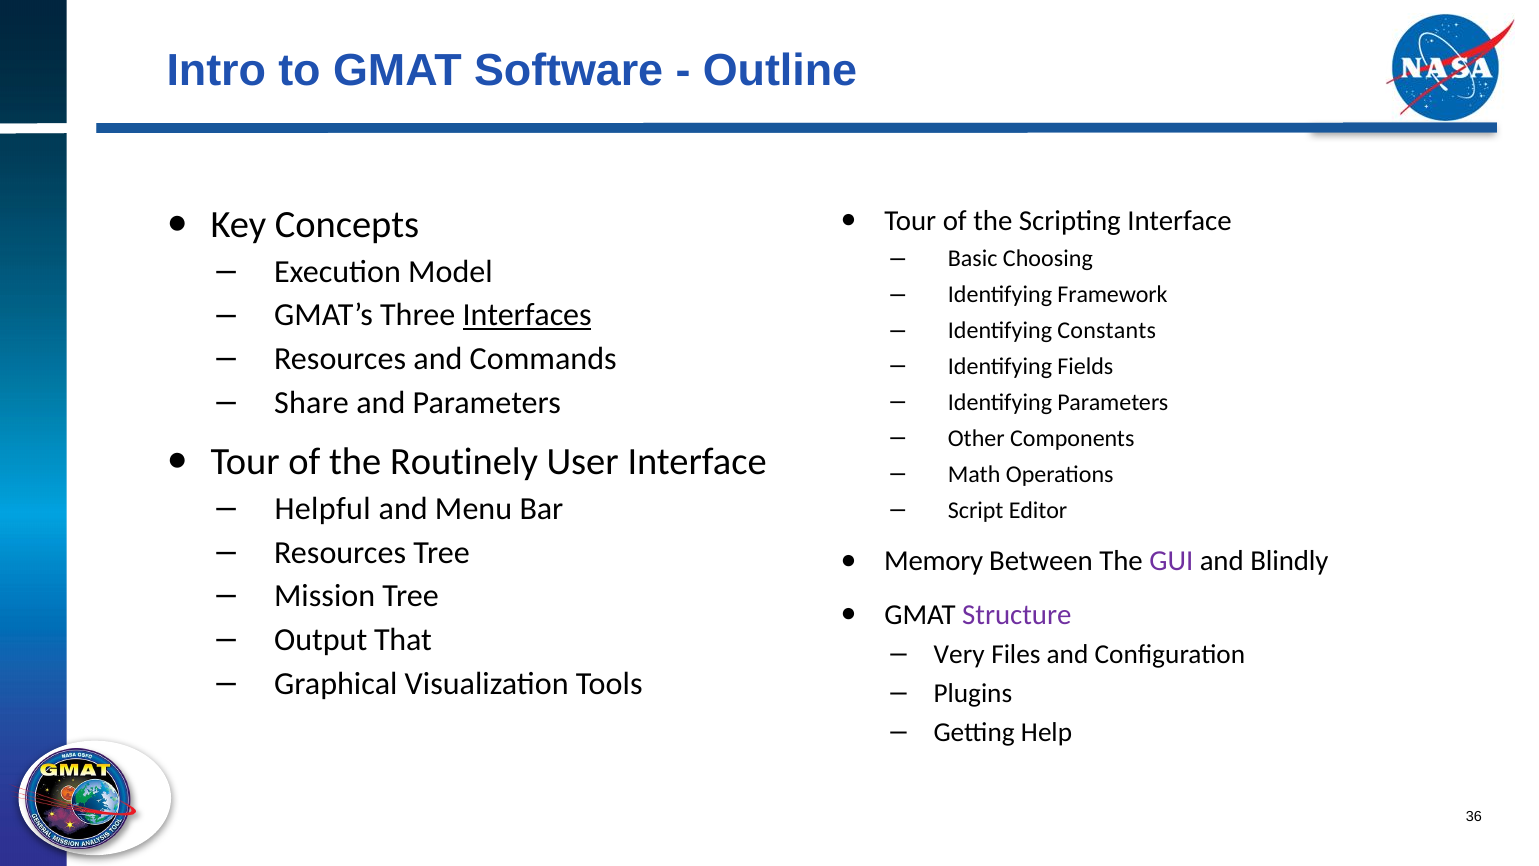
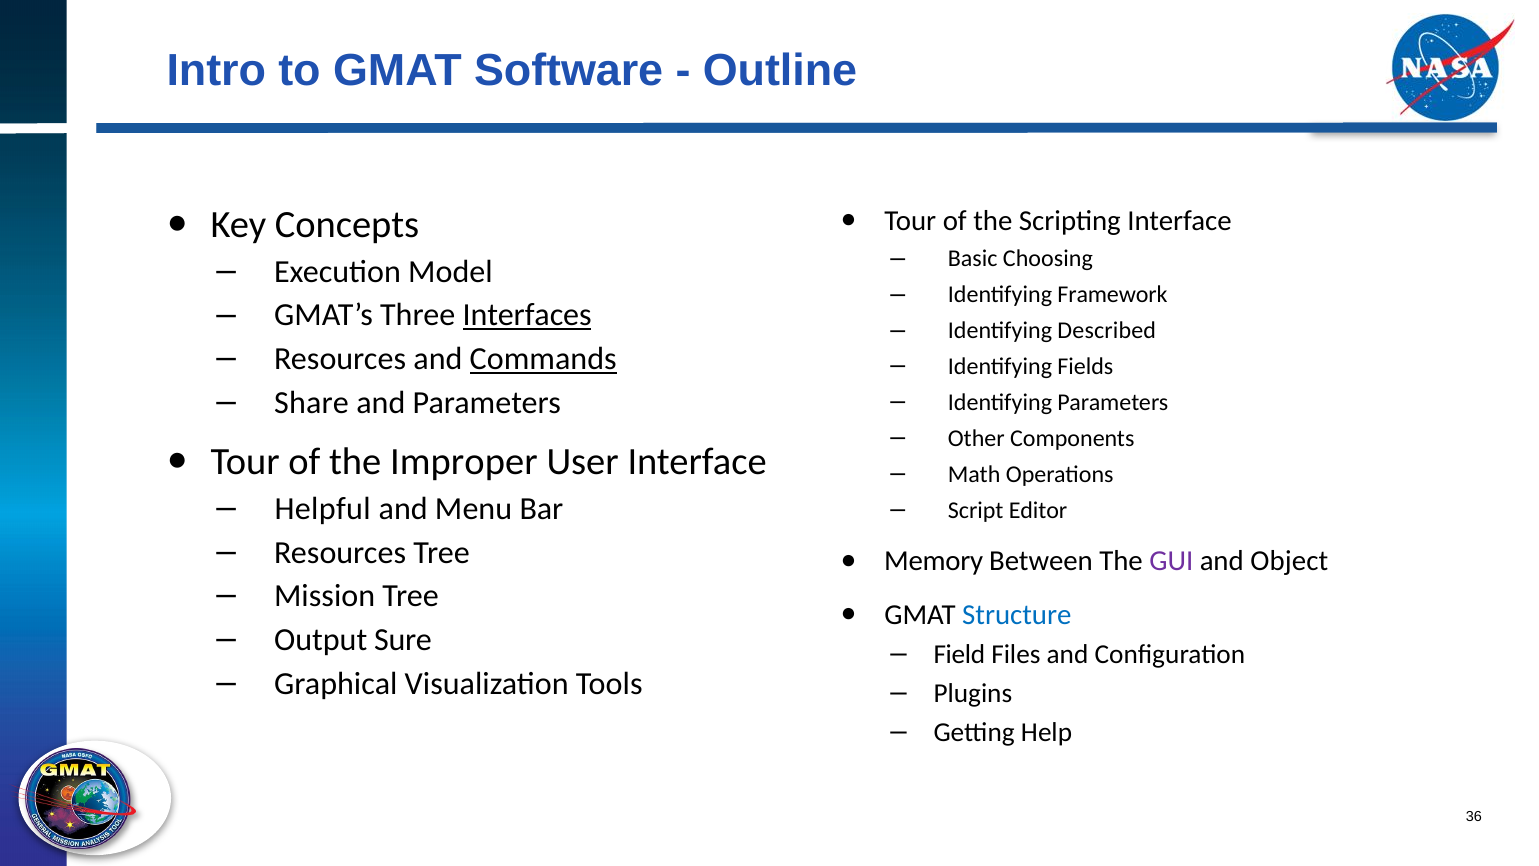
Constants: Constants -> Described
Commands underline: none -> present
Routinely: Routinely -> Improper
Blindly: Blindly -> Object
Structure colour: purple -> blue
That: That -> Sure
Very: Very -> Field
